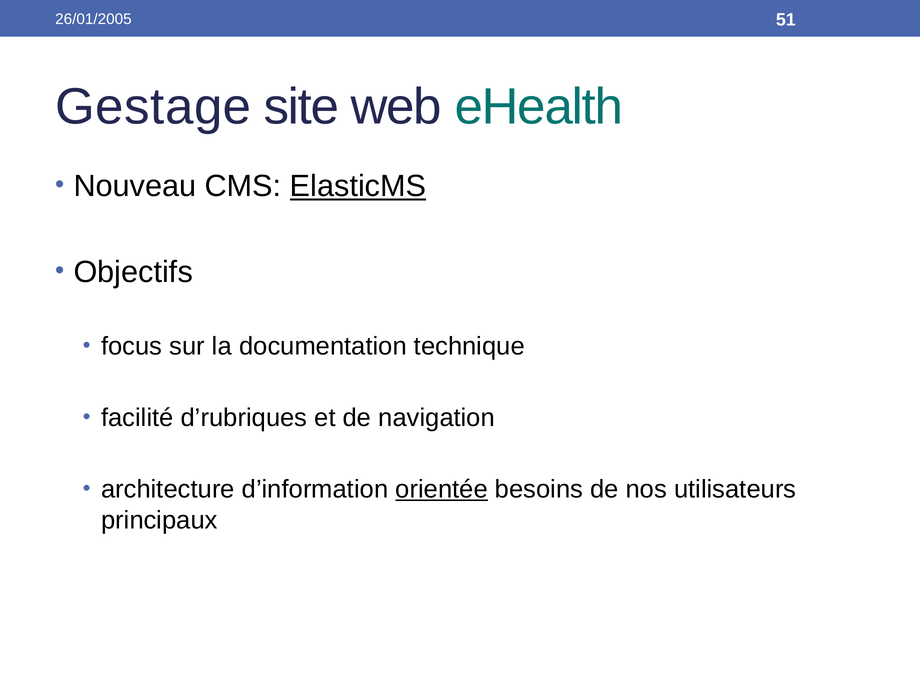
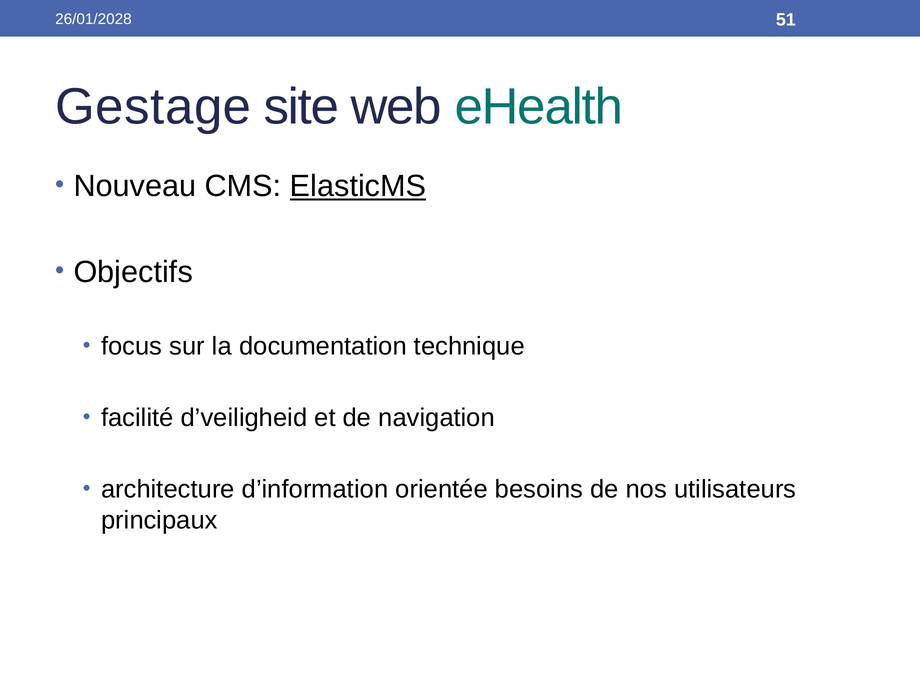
26/01/2005: 26/01/2005 -> 26/01/2028
d’rubriques: d’rubriques -> d’veiligheid
orientée underline: present -> none
